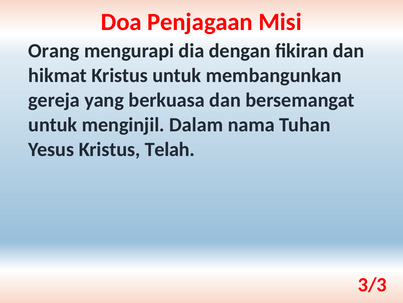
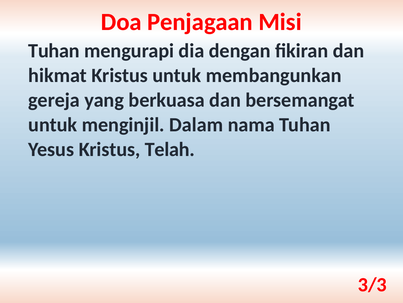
Orang at (54, 51): Orang -> Tuhan
